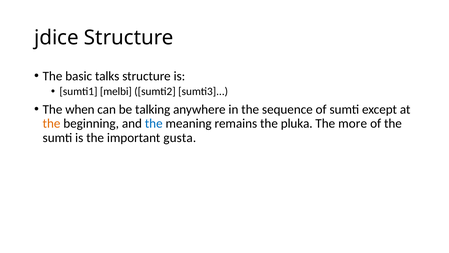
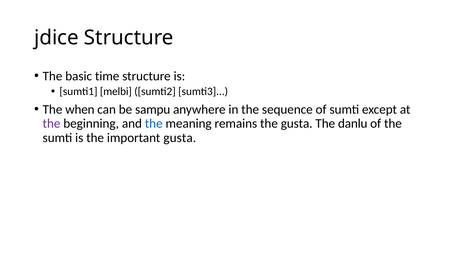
talks: talks -> time
talking: talking -> sampu
the at (52, 123) colour: orange -> purple
the pluka: pluka -> gusta
more: more -> danlu
